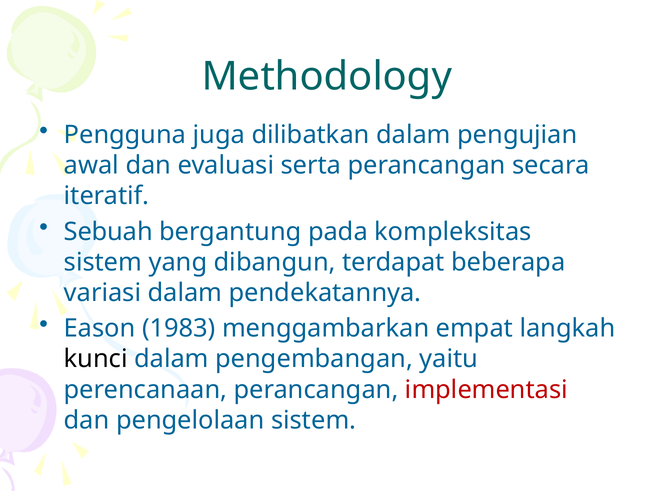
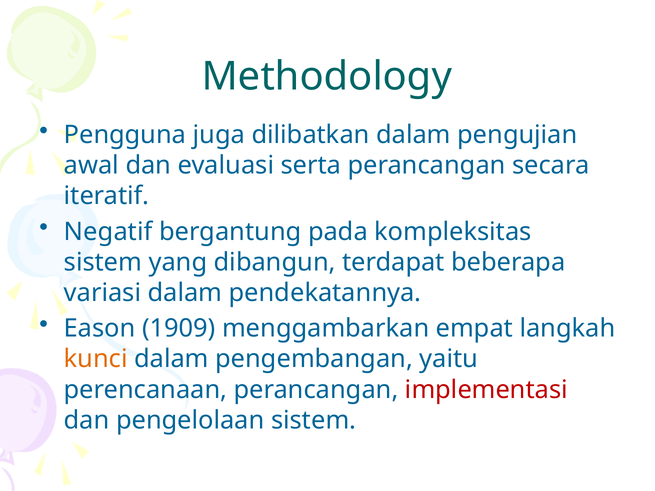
Sebuah: Sebuah -> Negatif
1983: 1983 -> 1909
kunci colour: black -> orange
